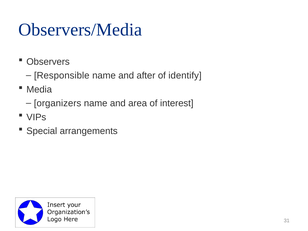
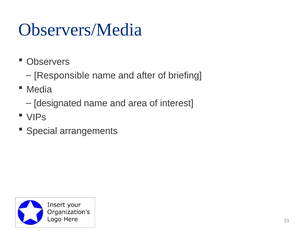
identify: identify -> briefing
organizers: organizers -> designated
